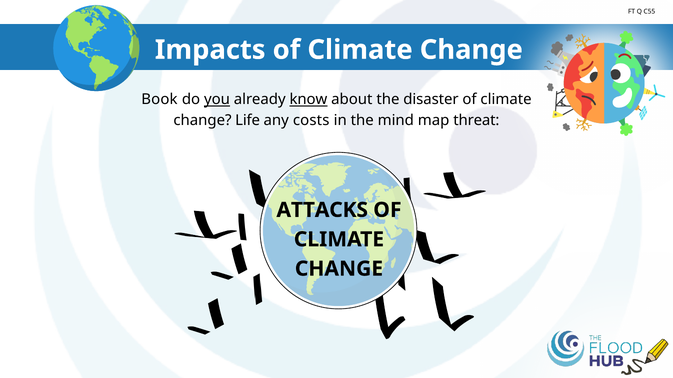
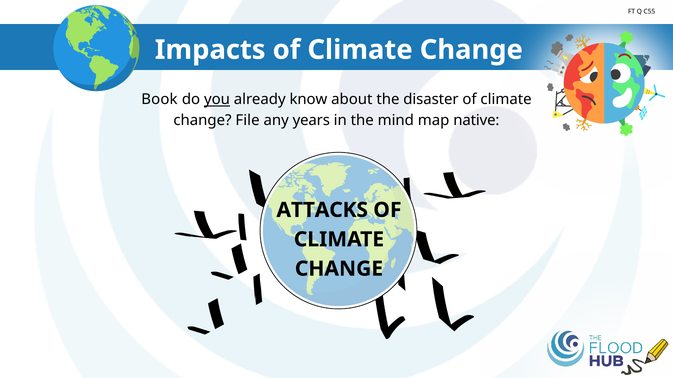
know underline: present -> none
Life: Life -> File
costs: costs -> years
threat: threat -> native
